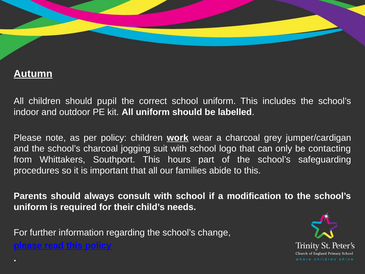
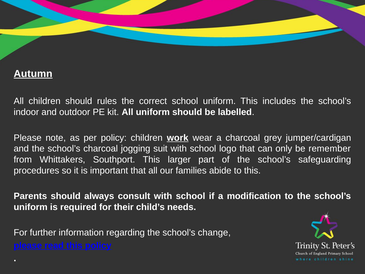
pupil: pupil -> rules
contacting: contacting -> remember
hours: hours -> larger
